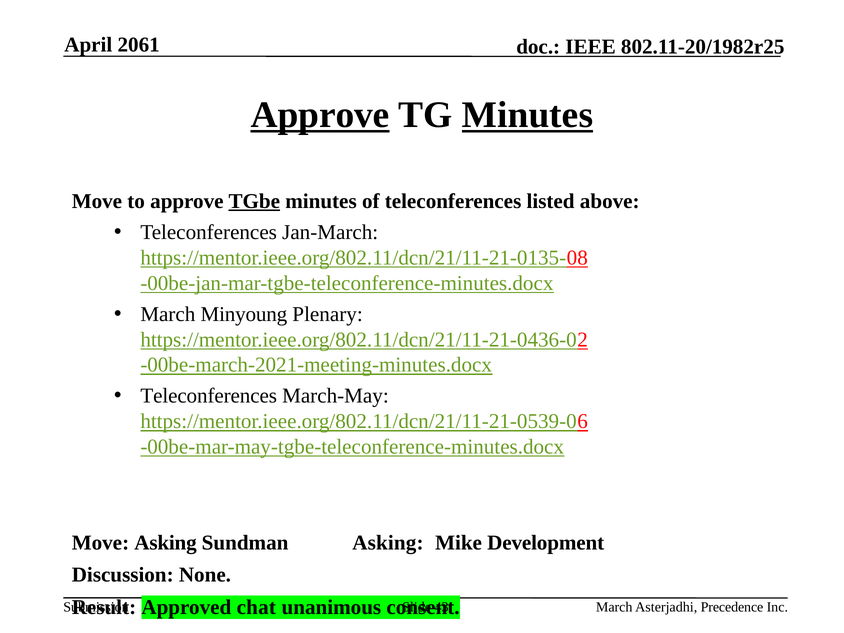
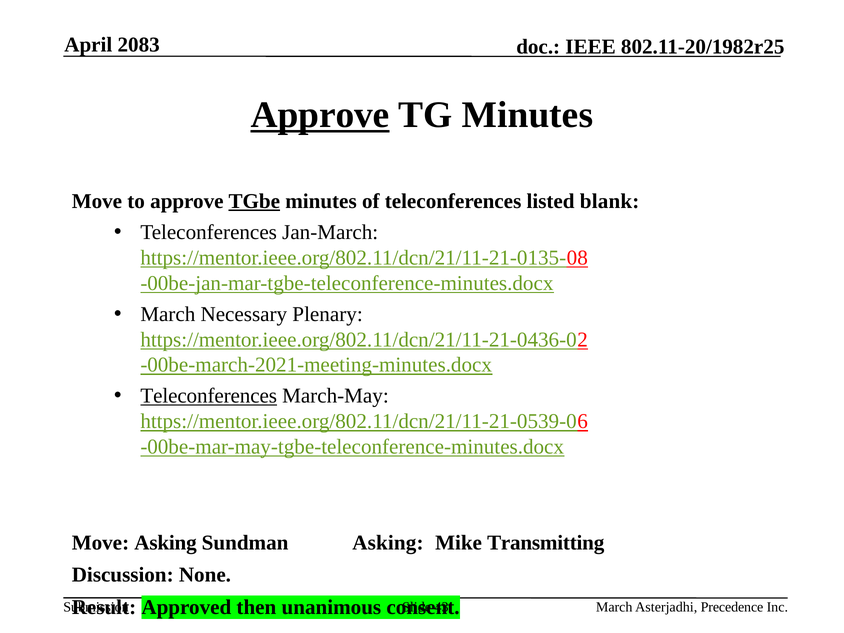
2061: 2061 -> 2083
Minutes at (527, 115) underline: present -> none
above: above -> blank
Minyoung: Minyoung -> Necessary
Teleconferences at (209, 396) underline: none -> present
Development: Development -> Transmitting
chat: chat -> then
